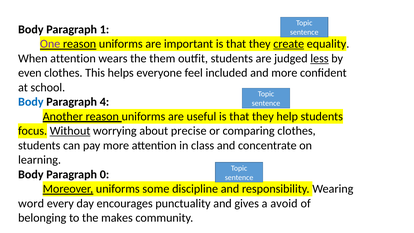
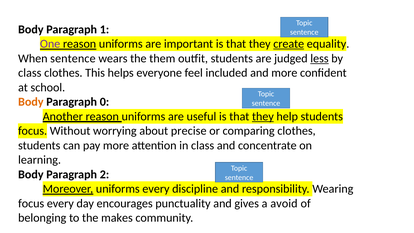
When attention: attention -> sentence
even at (30, 73): even -> class
Body at (31, 102) colour: blue -> orange
4: 4 -> 0
they at (263, 116) underline: none -> present
Without underline: present -> none
0: 0 -> 2
uniforms some: some -> every
word at (31, 203): word -> focus
